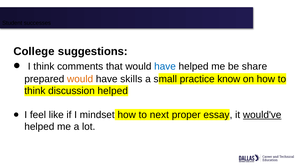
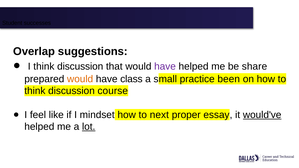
College: College -> Overlap
I think comments: comments -> discussion
have at (165, 67) colour: blue -> purple
skills: skills -> class
know: know -> been
discussion helped: helped -> course
lot underline: none -> present
